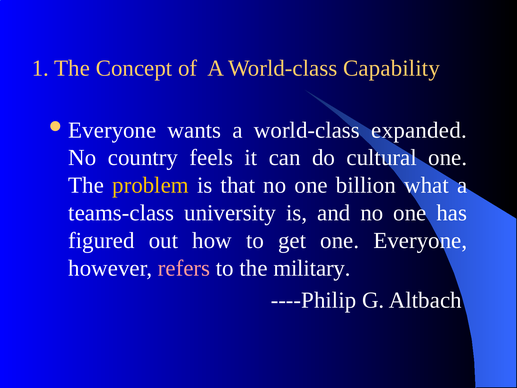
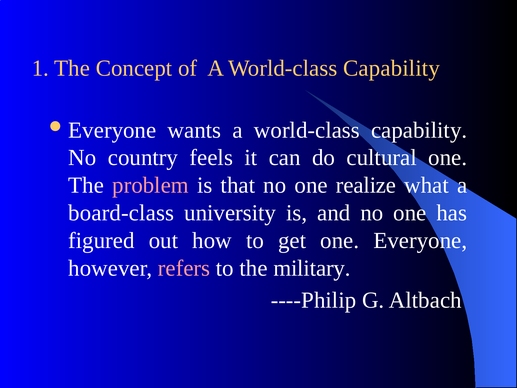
wants a world-class expanded: expanded -> capability
problem colour: yellow -> pink
billion: billion -> realize
teams-class: teams-class -> board-class
